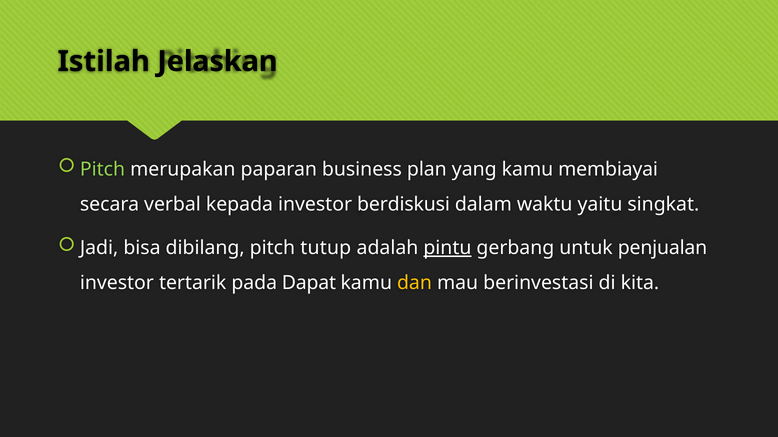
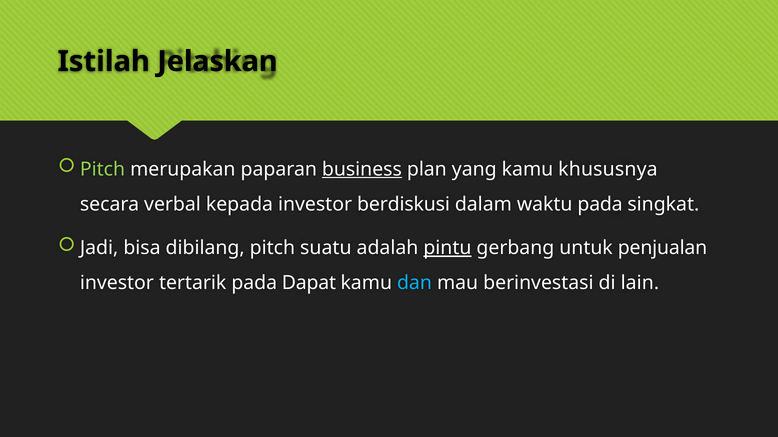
business underline: none -> present
membiayai: membiayai -> khususnya
waktu yaitu: yaitu -> pada
tutup: tutup -> suatu
dan colour: yellow -> light blue
kita: kita -> lain
